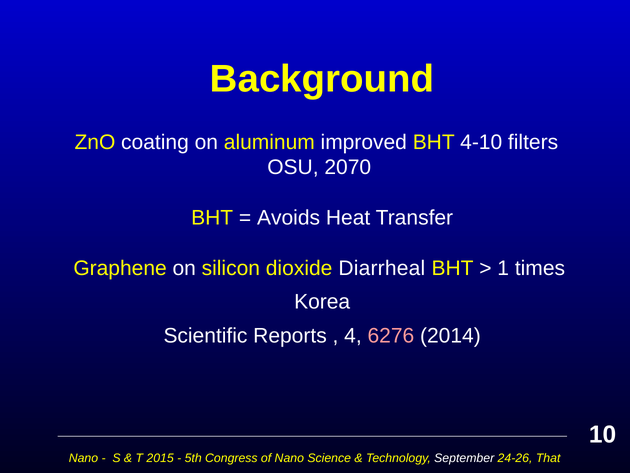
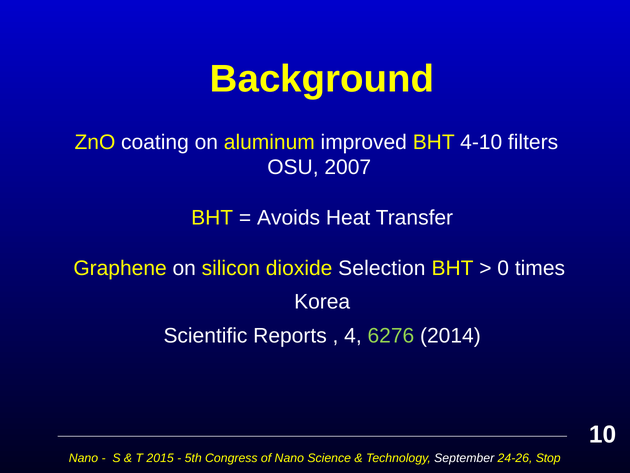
2070: 2070 -> 2007
Diarrheal: Diarrheal -> Selection
1: 1 -> 0
6276 colour: pink -> light green
That: That -> Stop
